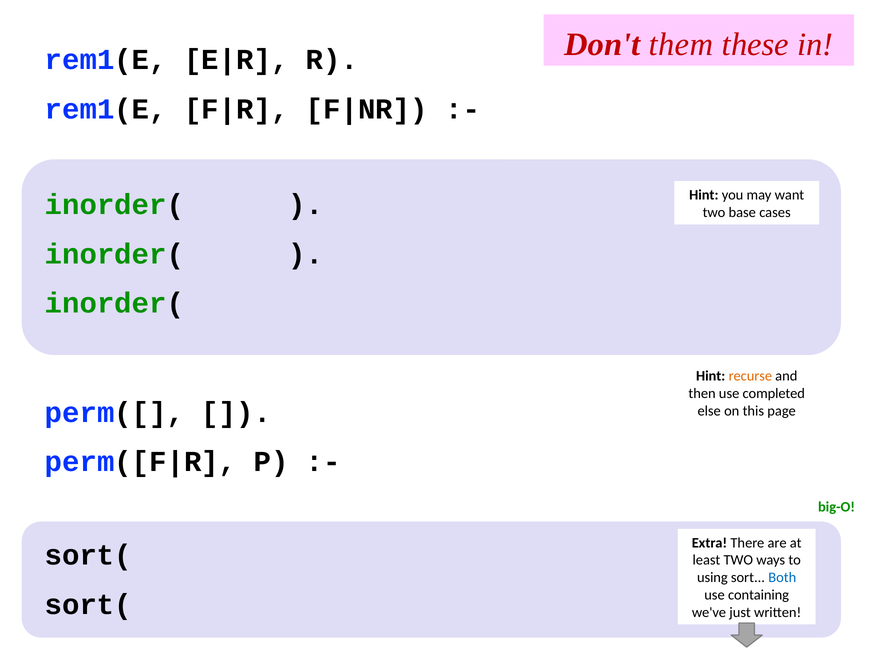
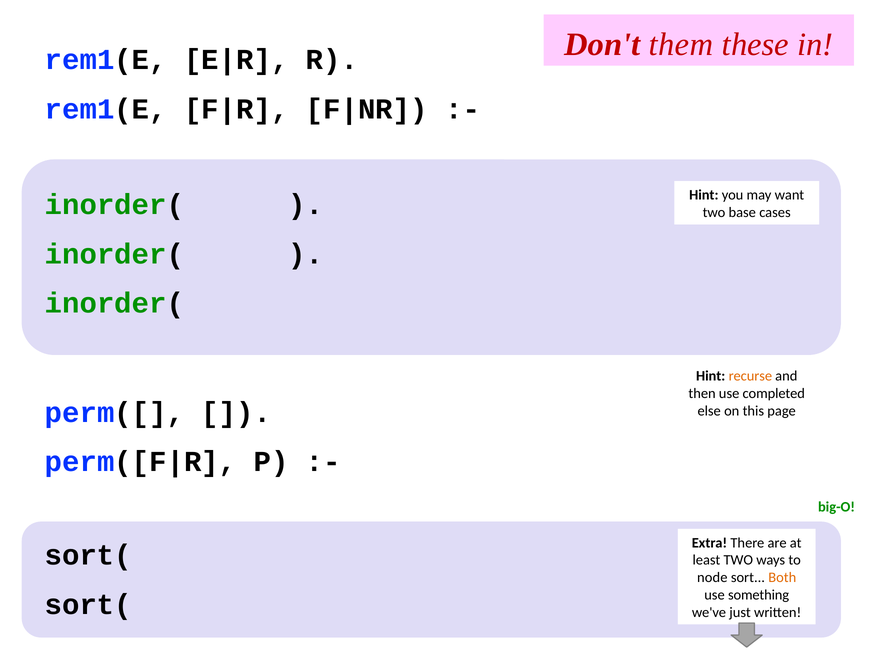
using: using -> node
Both colour: blue -> orange
containing: containing -> something
